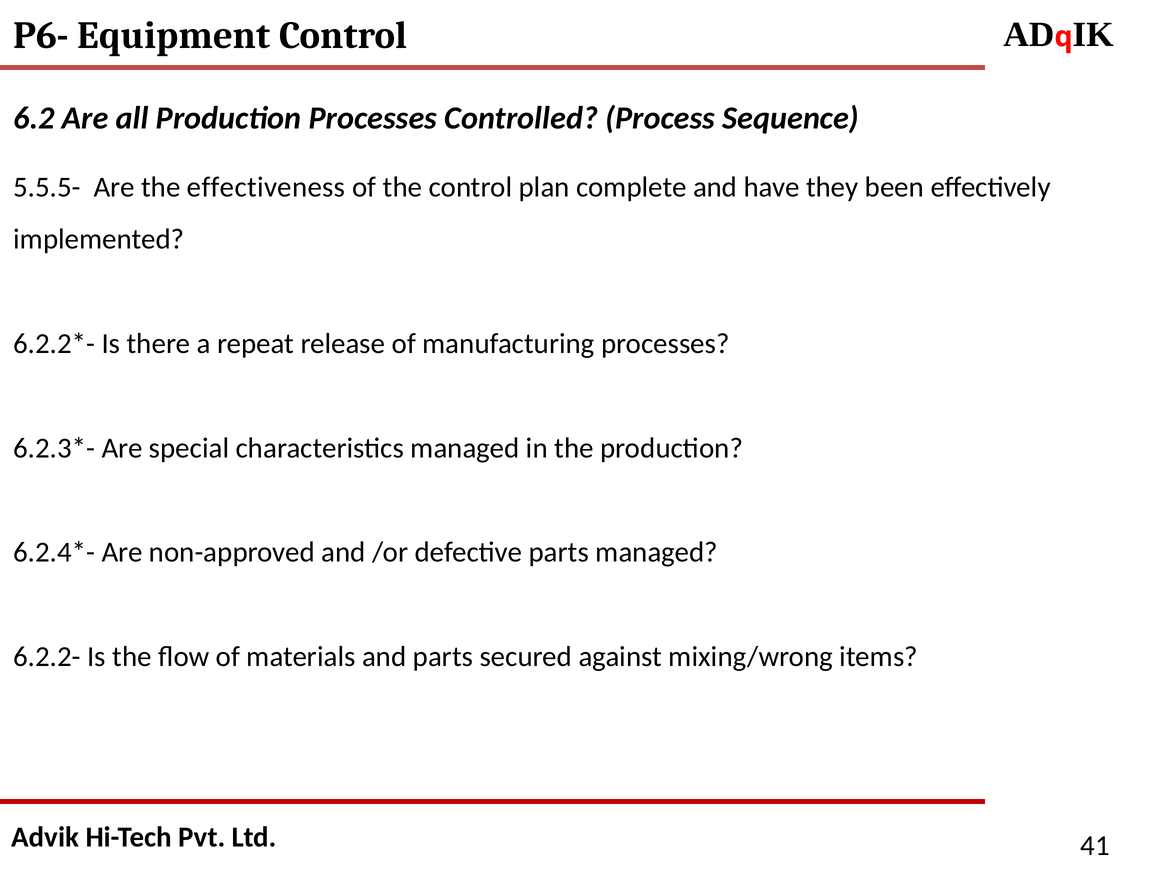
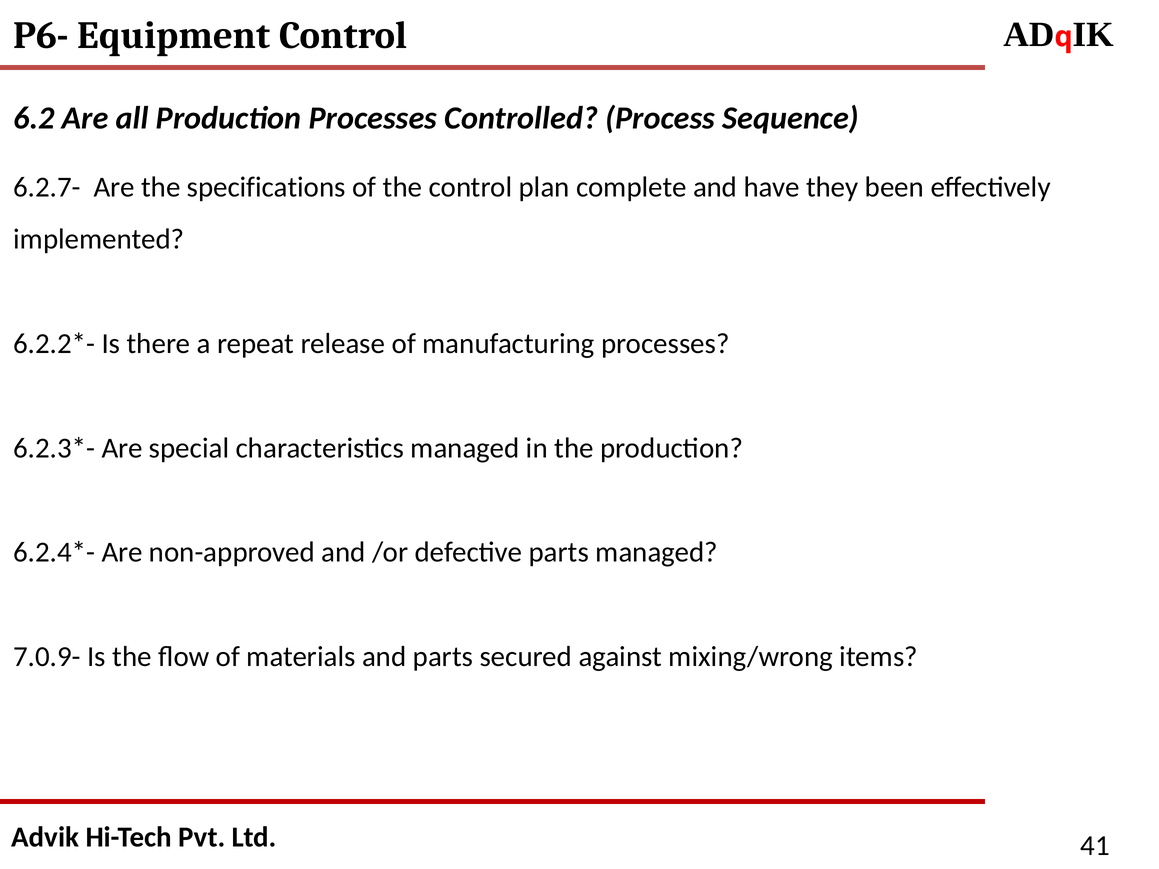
5.5.5-: 5.5.5- -> 6.2.7-
effectiveness: effectiveness -> specifications
6.2.2-: 6.2.2- -> 7.0.9-
